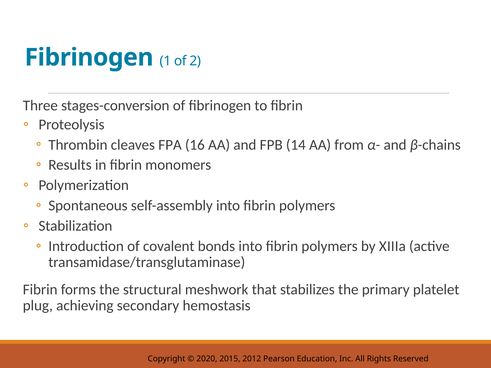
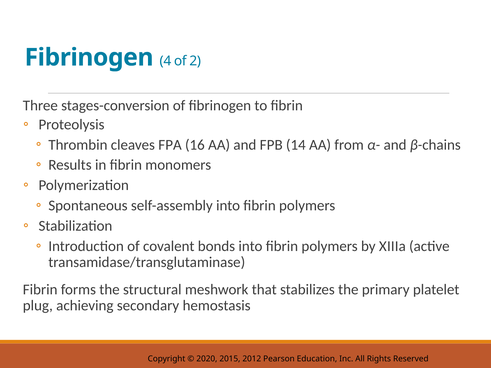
1: 1 -> 4
